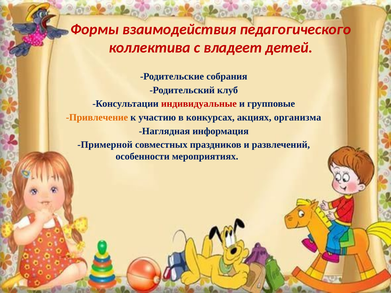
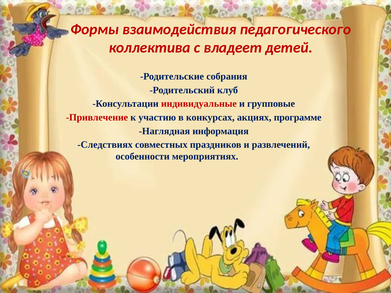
Привлечение colour: orange -> red
организма: организма -> программе
Примерной: Примерной -> Следствиях
